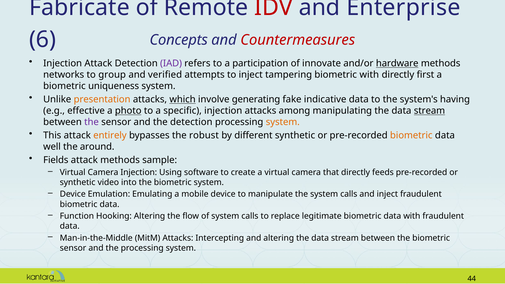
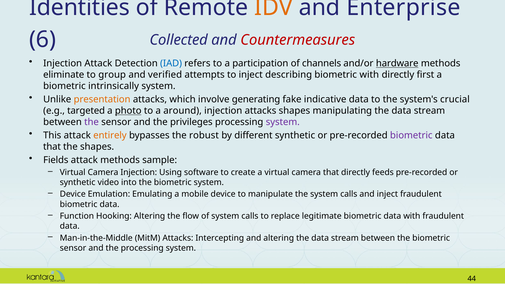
Fabricate: Fabricate -> Identities
IDV colour: red -> orange
Concepts: Concepts -> Collected
IAD colour: purple -> blue
innovate: innovate -> channels
networks: networks -> eliminate
tampering: tampering -> describing
uniqueness: uniqueness -> intrinsically
which underline: present -> none
having: having -> crucial
effective: effective -> targeted
specific: specific -> around
attacks among: among -> shapes
stream at (429, 111) underline: present -> none
the detection: detection -> privileges
system at (283, 122) colour: orange -> purple
biometric at (411, 135) colour: orange -> purple
well at (52, 147): well -> that
the around: around -> shapes
